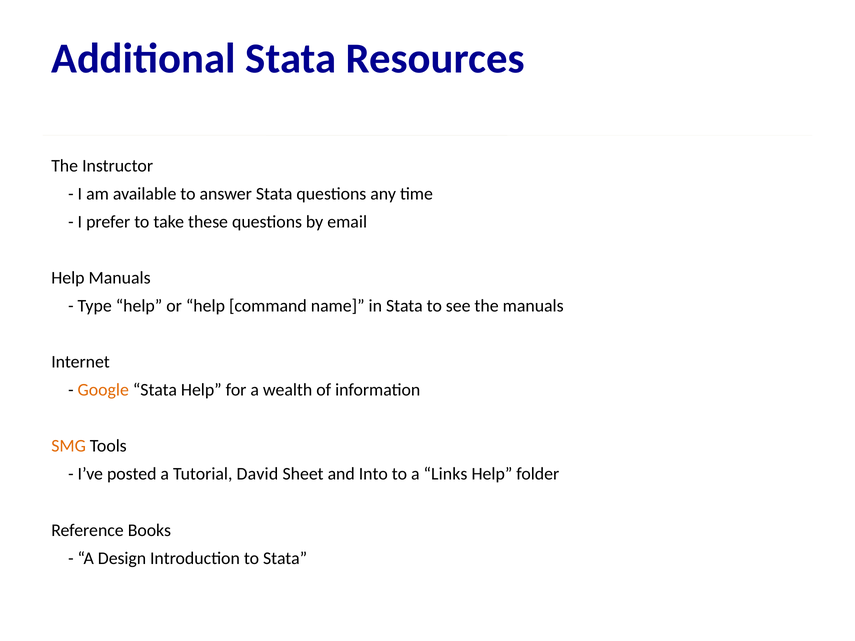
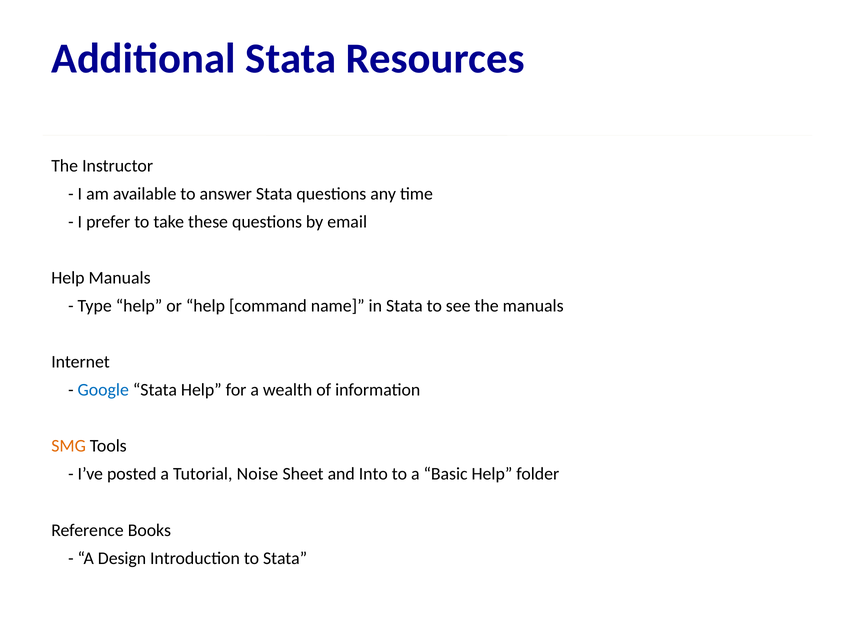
Google colour: orange -> blue
David: David -> Noise
Links: Links -> Basic
